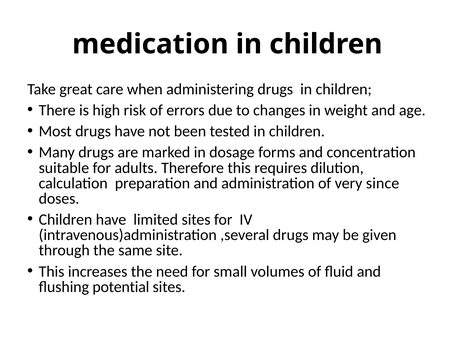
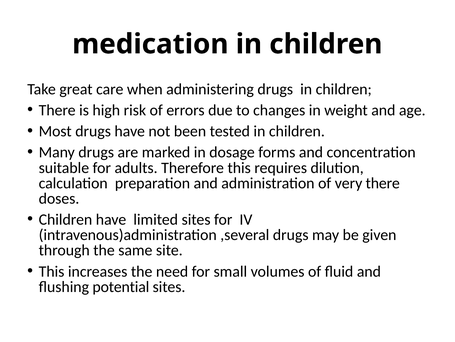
very since: since -> there
